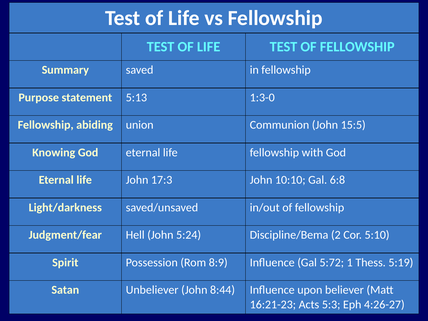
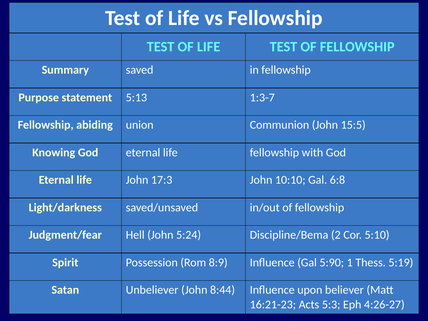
1:3-0: 1:3-0 -> 1:3-7
5:72: 5:72 -> 5:90
